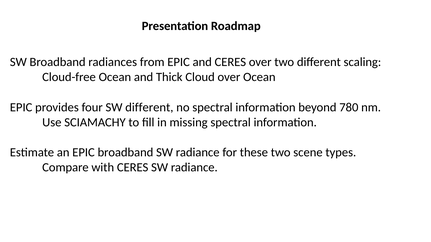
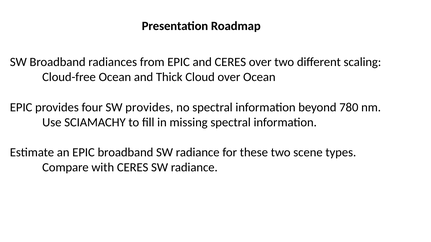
SW different: different -> provides
